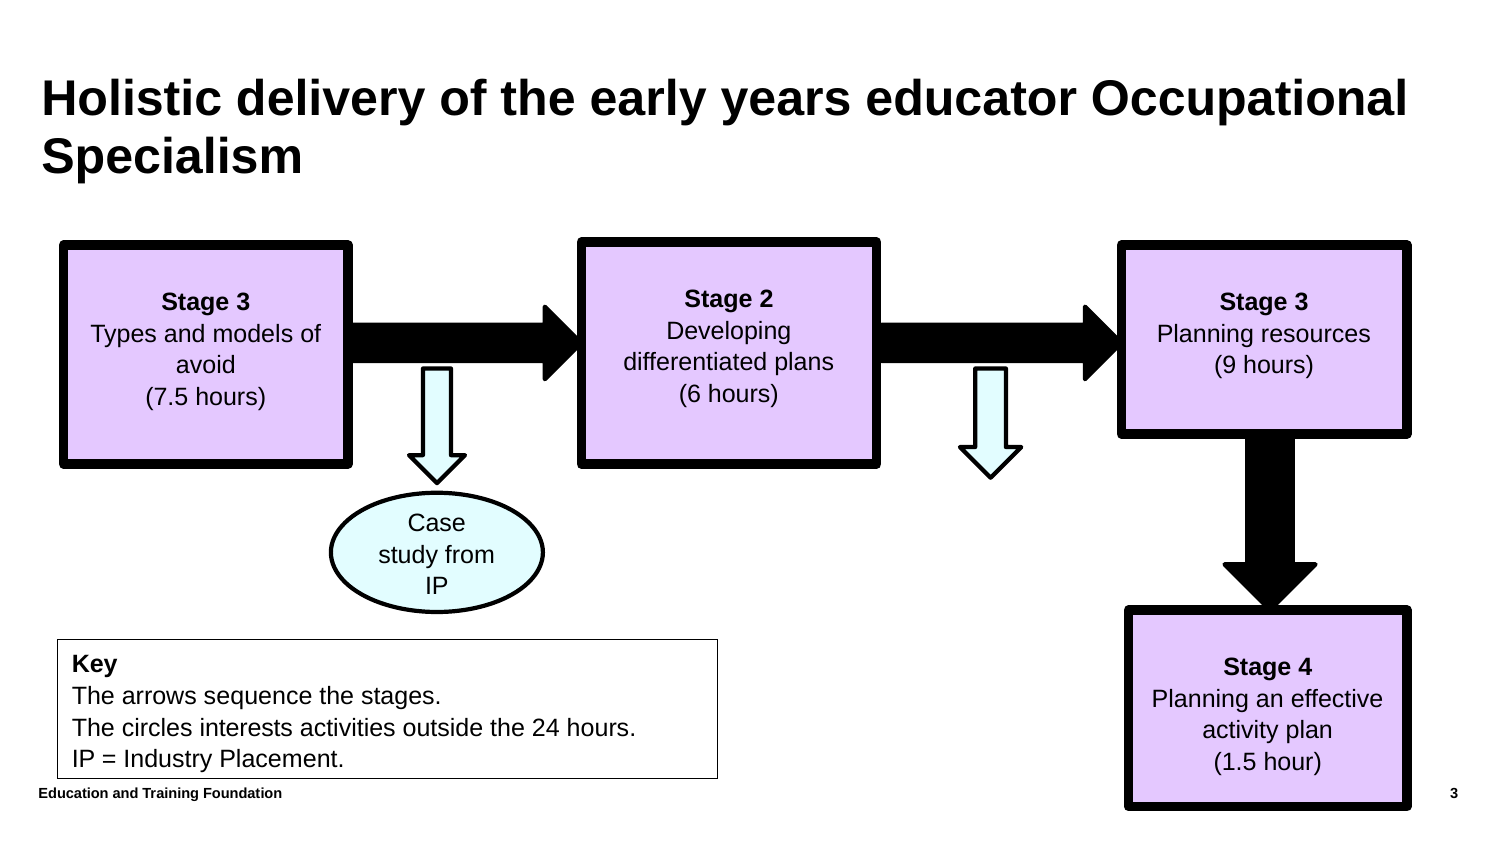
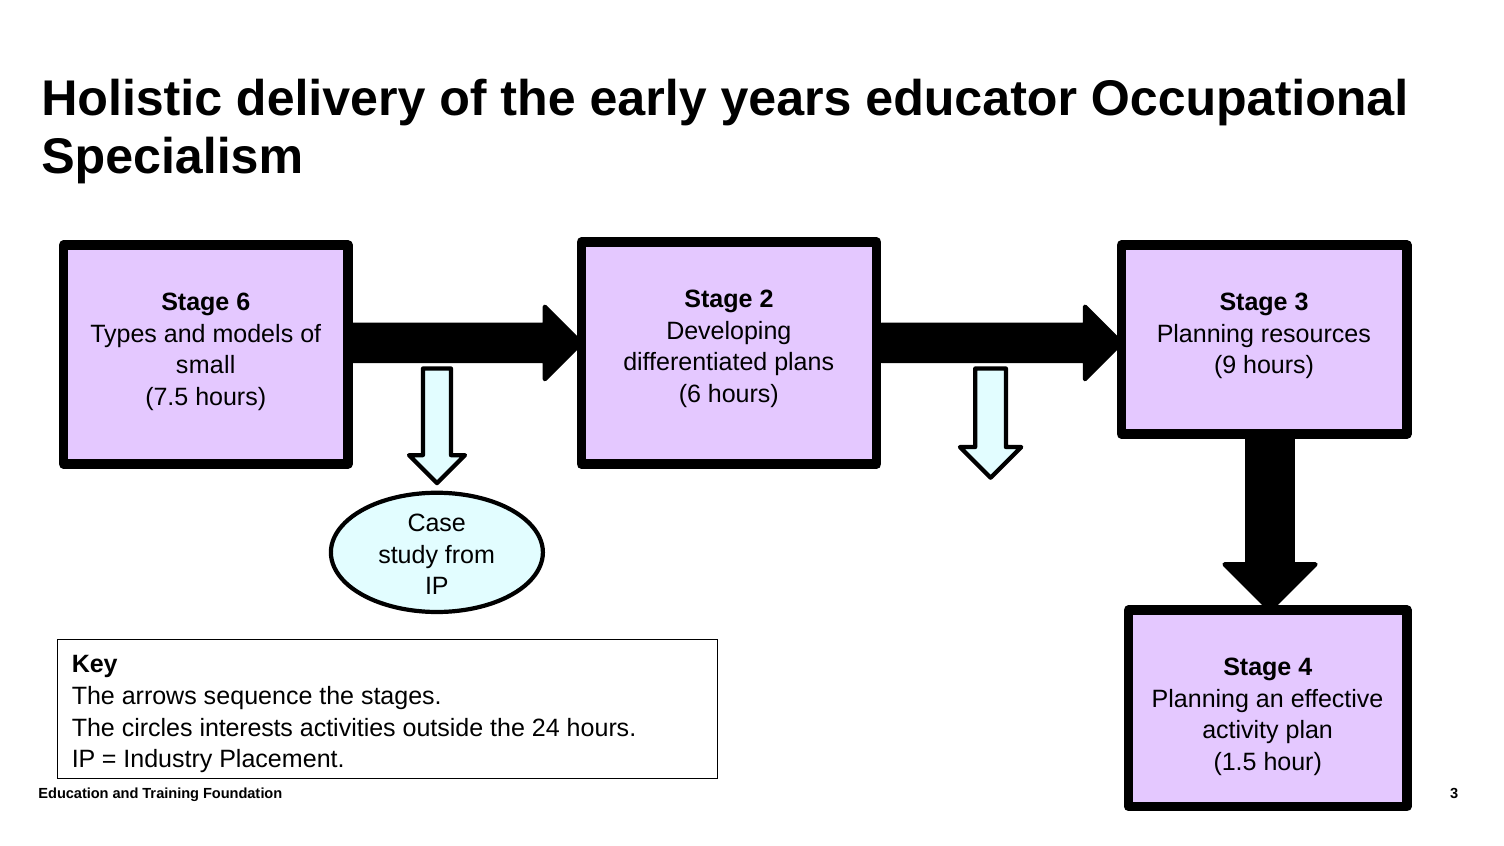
3 at (243, 302): 3 -> 6
avoid: avoid -> small
